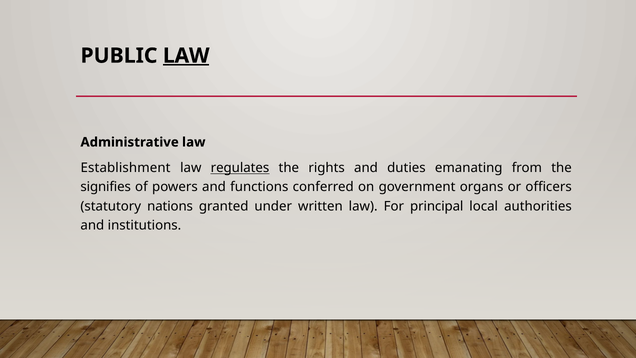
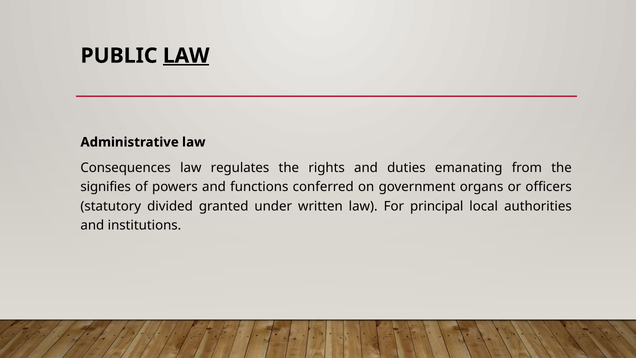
Establishment: Establishment -> Consequences
regulates underline: present -> none
nations: nations -> divided
